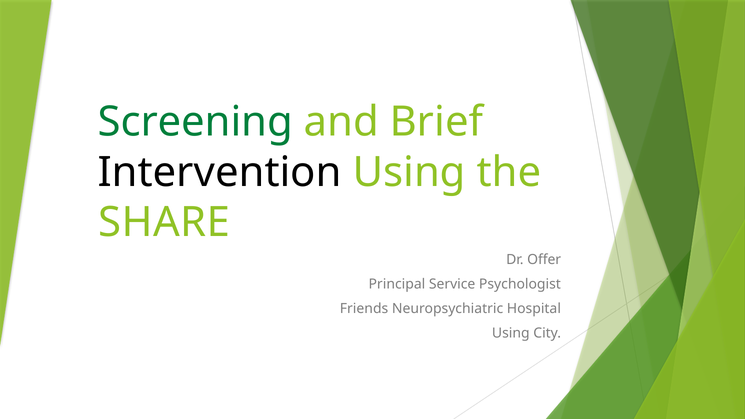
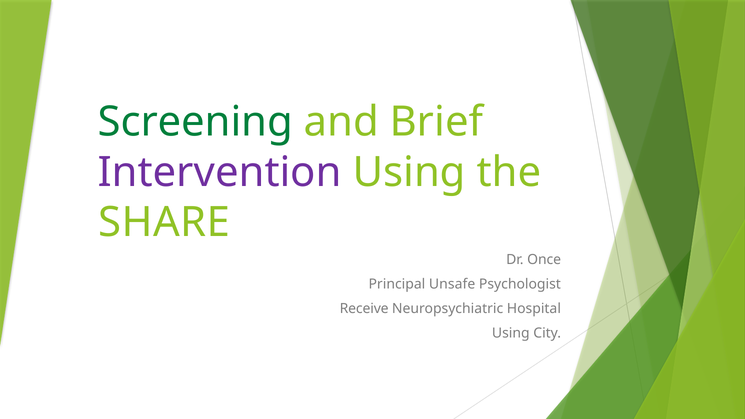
Intervention colour: black -> purple
Offer: Offer -> Once
Service: Service -> Unsafe
Friends: Friends -> Receive
